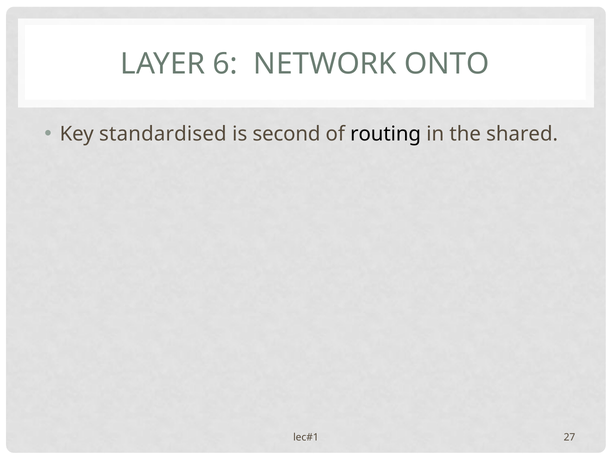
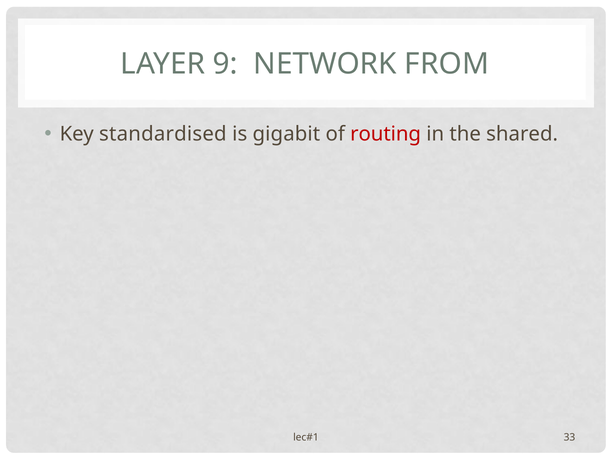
6: 6 -> 9
ONTO: ONTO -> FROM
second: second -> gigabit
routing colour: black -> red
27: 27 -> 33
